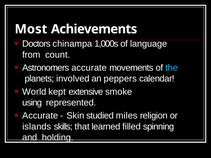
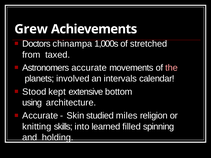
Most: Most -> Grew
language: language -> stretched
count: count -> taxed
the colour: light blue -> pink
peppers: peppers -> intervals
World: World -> Stood
smoke: smoke -> bottom
represented: represented -> architecture
islands: islands -> knitting
that: that -> into
